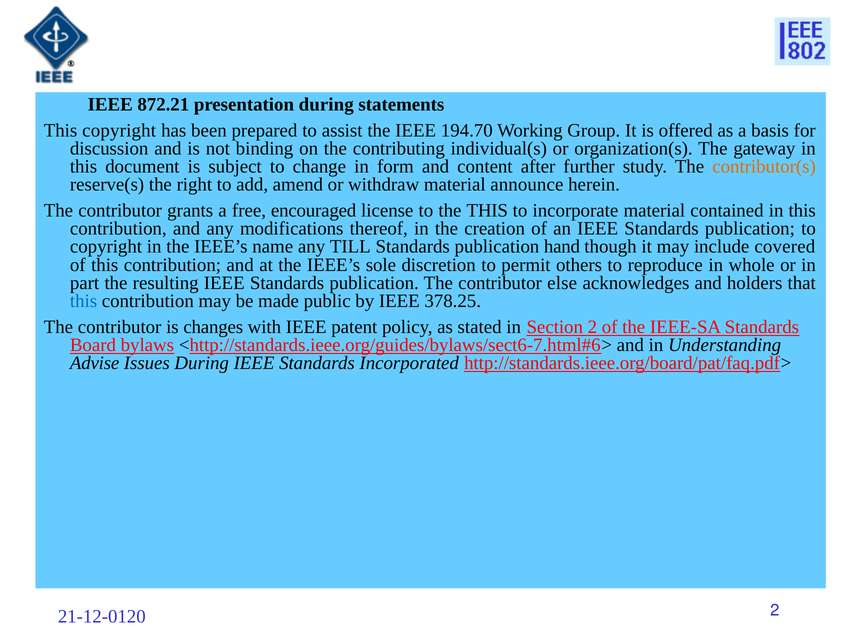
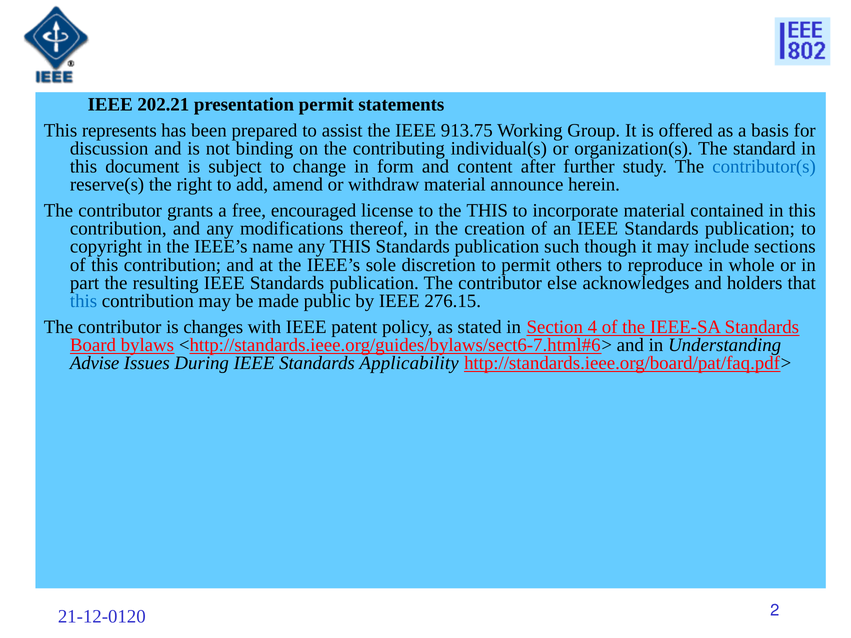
872.21: 872.21 -> 202.21
presentation during: during -> permit
This copyright: copyright -> represents
194.70: 194.70 -> 913.75
gateway: gateway -> standard
contributor(s colour: orange -> blue
any TILL: TILL -> THIS
hand: hand -> such
covered: covered -> sections
378.25: 378.25 -> 276.15
Section 2: 2 -> 4
Incorporated: Incorporated -> Applicability
